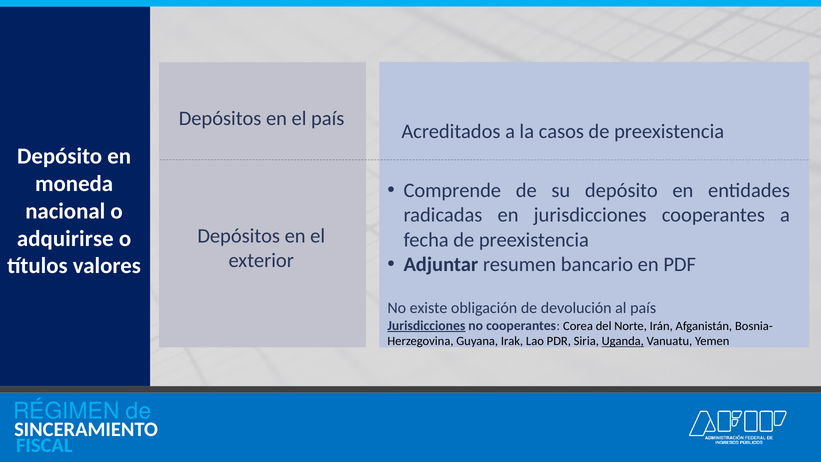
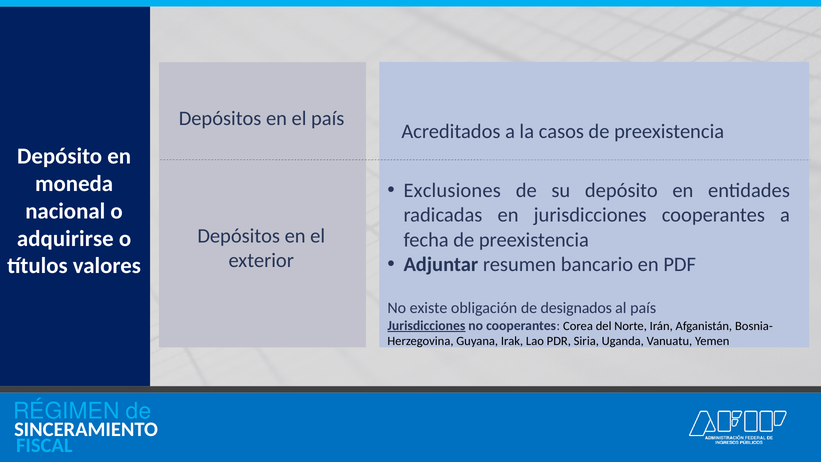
Comprende: Comprende -> Exclusiones
devolución: devolución -> designados
Uganda underline: present -> none
